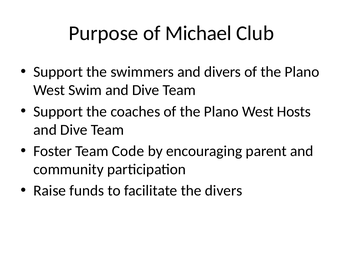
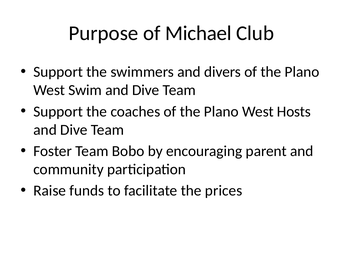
Code: Code -> Bobo
the divers: divers -> prices
